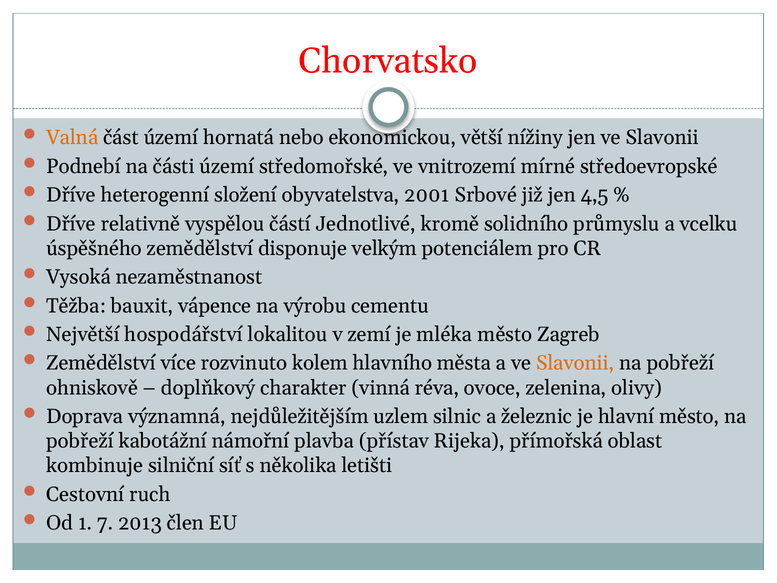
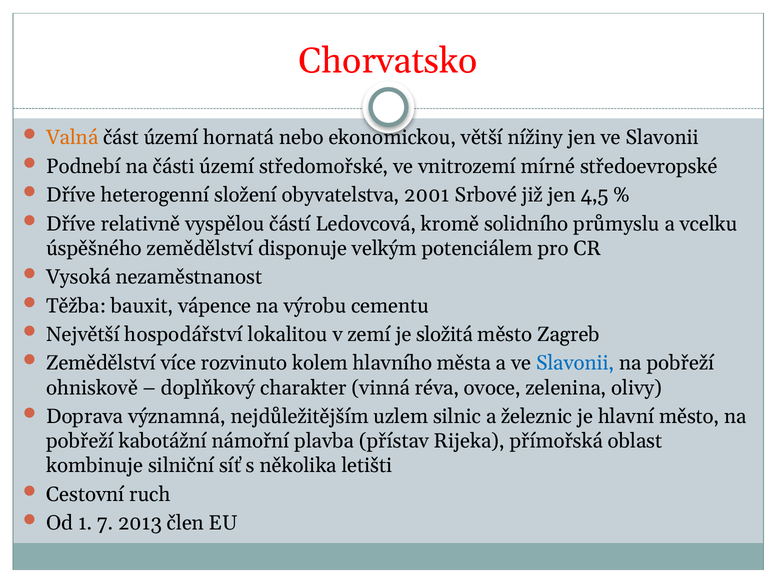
Jednotlivé: Jednotlivé -> Ledovcová
mléka: mléka -> složitá
Slavonii at (575, 363) colour: orange -> blue
